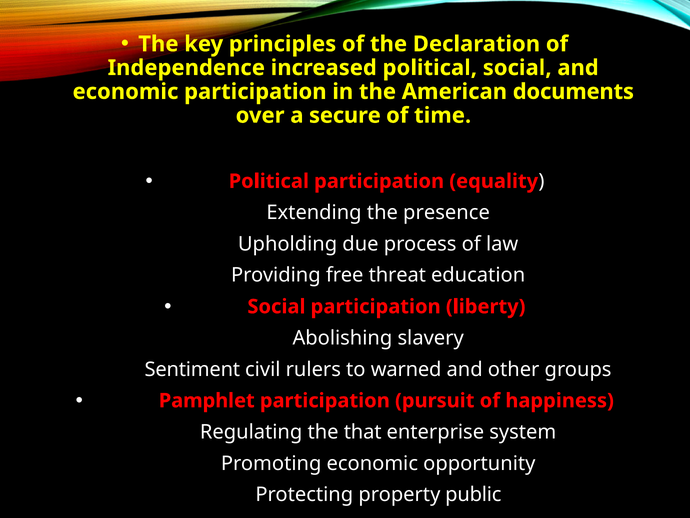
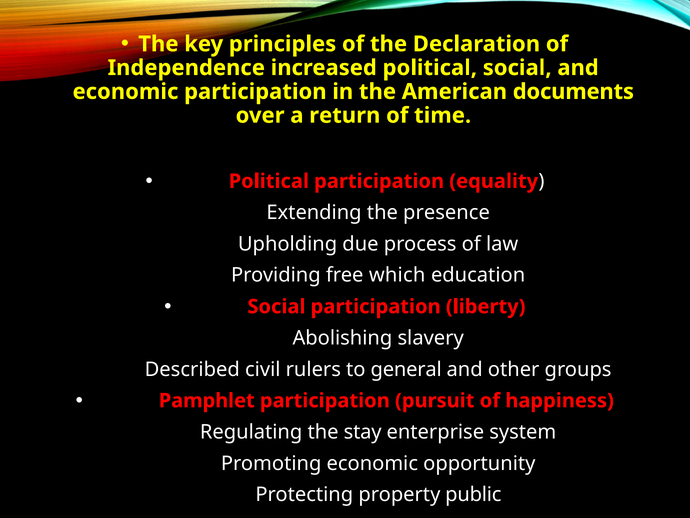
secure: secure -> return
threat: threat -> which
Sentiment: Sentiment -> Described
warned: warned -> general
that: that -> stay
